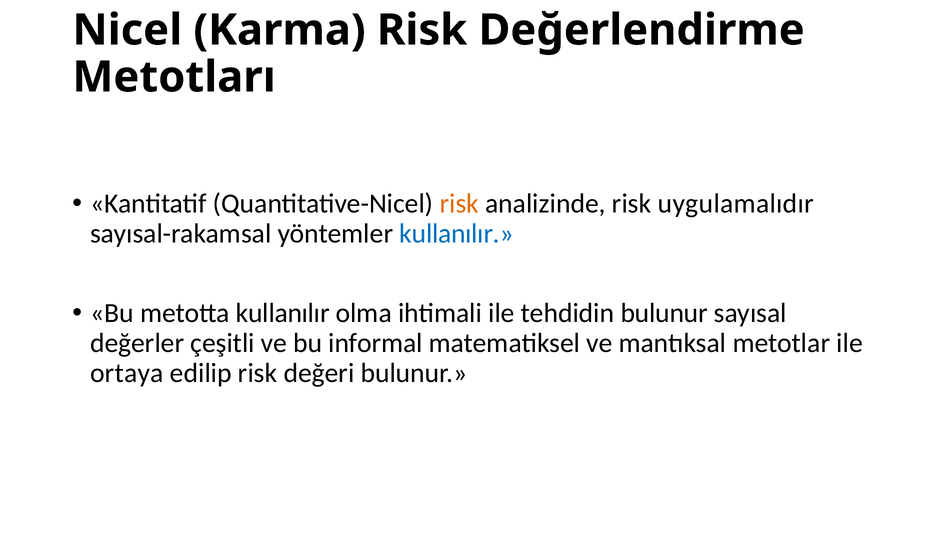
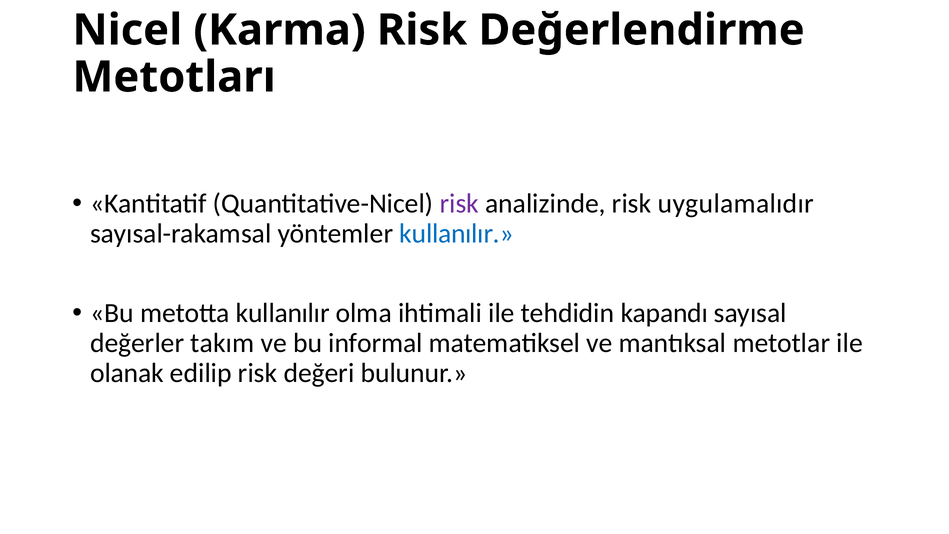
risk at (459, 204) colour: orange -> purple
tehdidin bulunur: bulunur -> kapandı
çeşitli: çeşitli -> takım
ortaya: ortaya -> olanak
